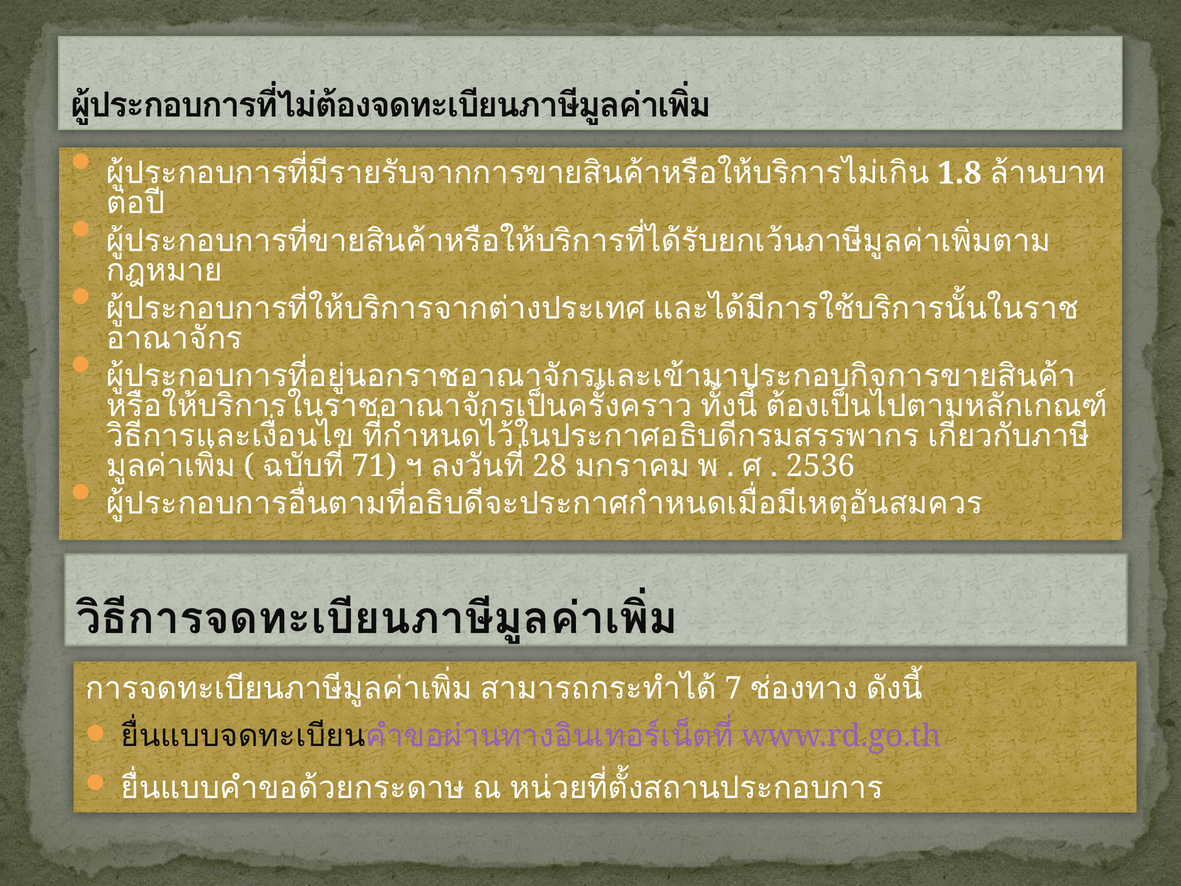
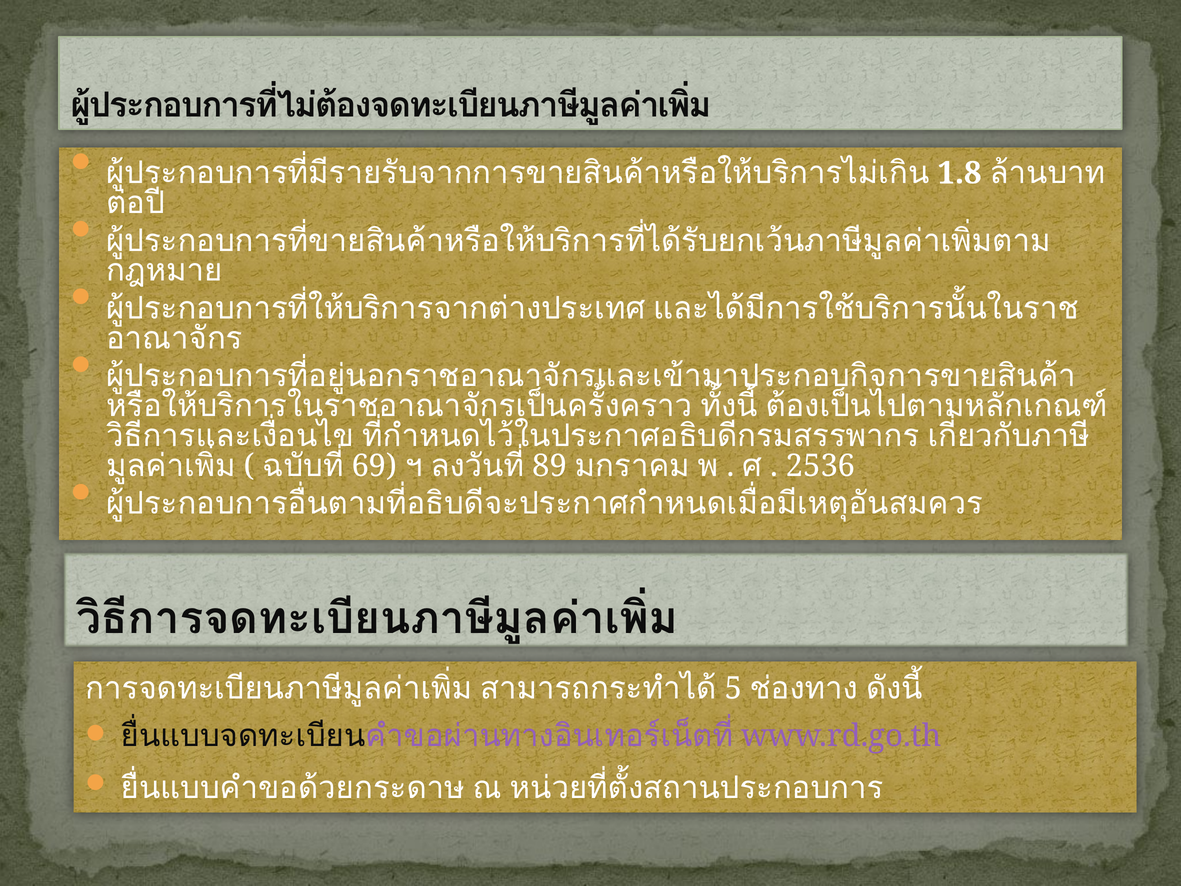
71: 71 -> 69
28: 28 -> 89
7: 7 -> 5
